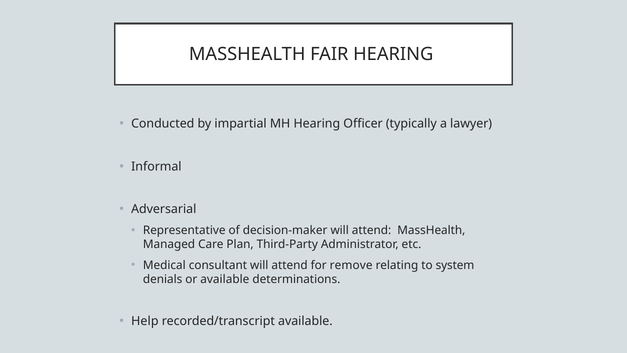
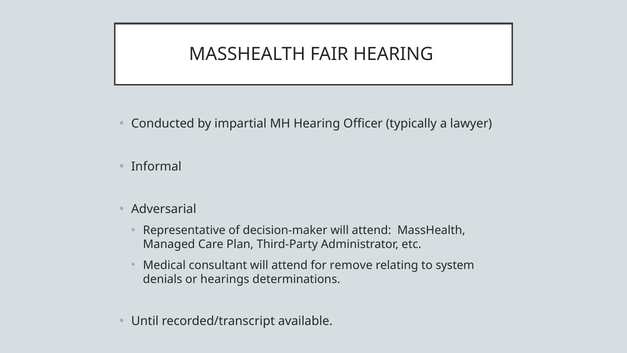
or available: available -> hearings
Help: Help -> Until
